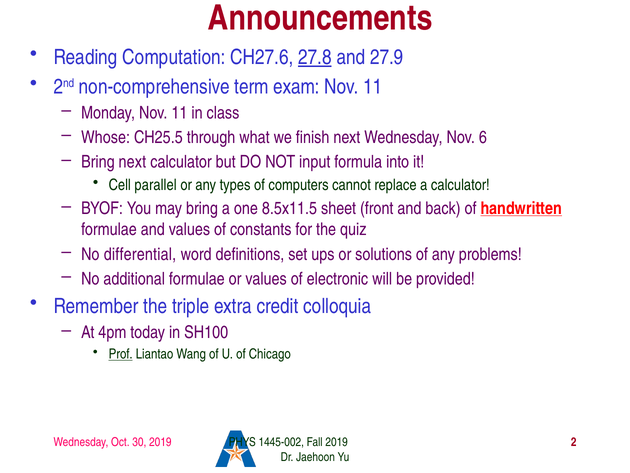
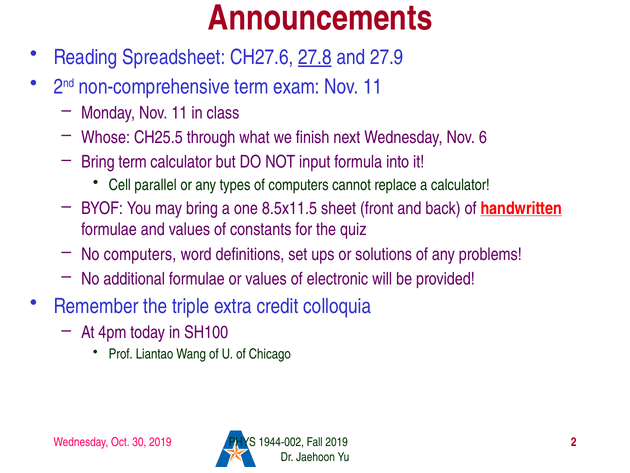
Computation: Computation -> Spreadsheet
Bring next: next -> term
No differential: differential -> computers
Prof underline: present -> none
1445-002: 1445-002 -> 1944-002
